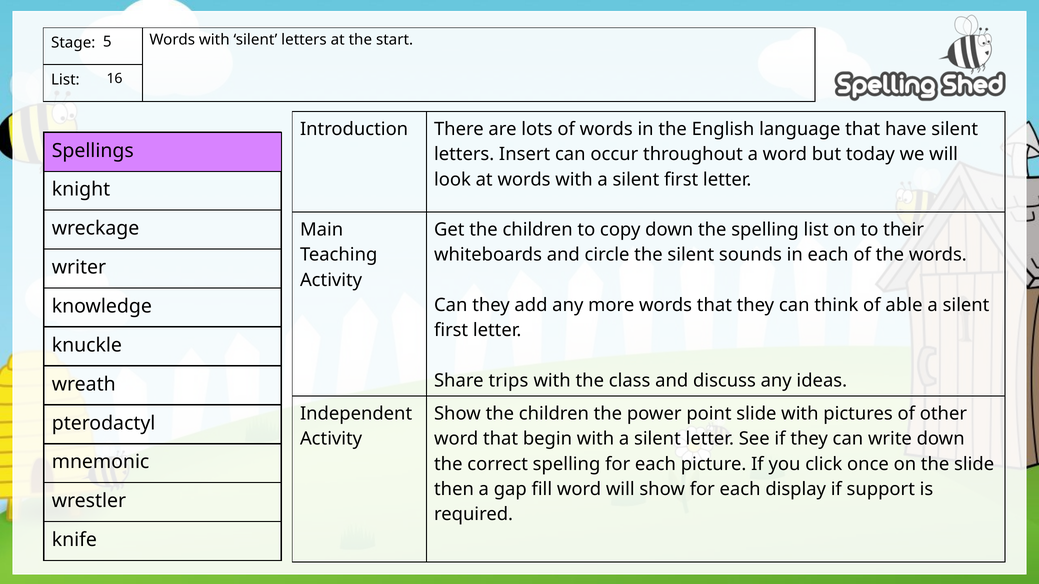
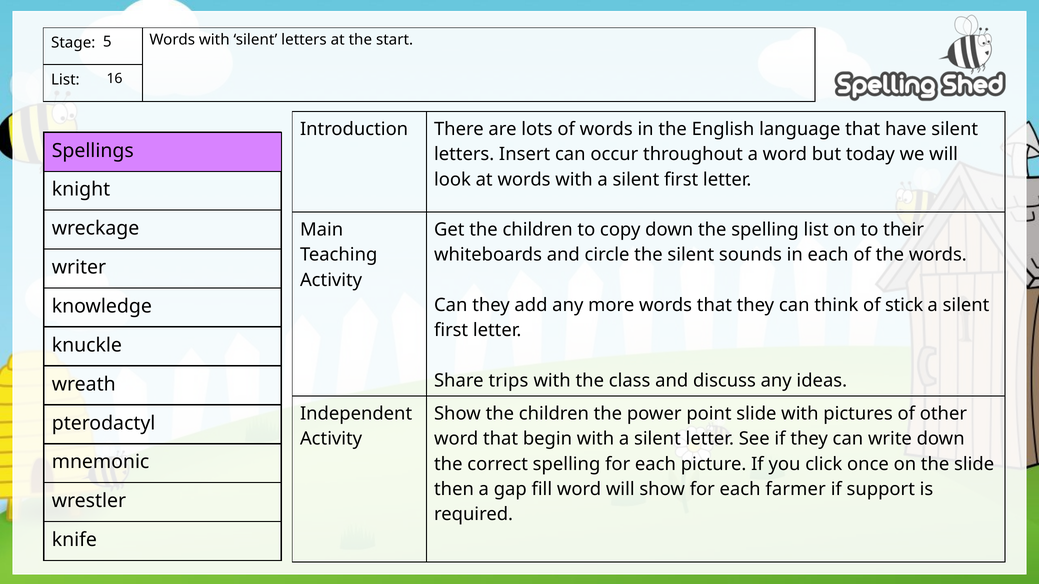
able: able -> stick
display: display -> farmer
